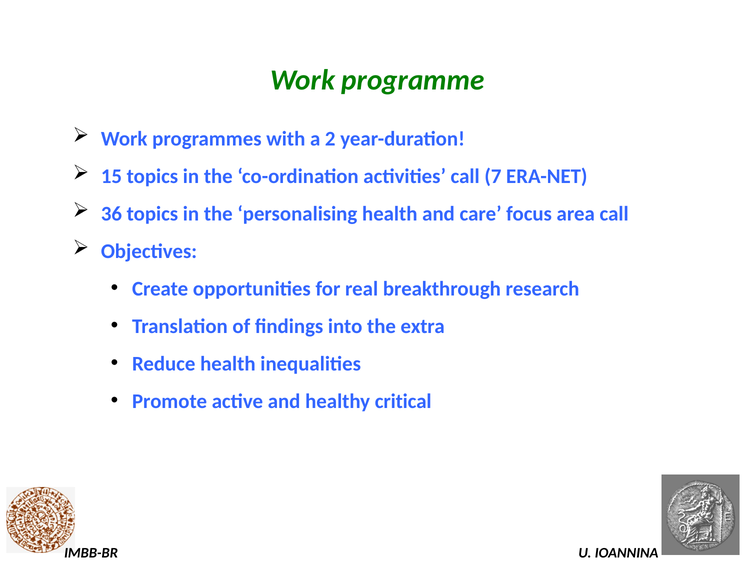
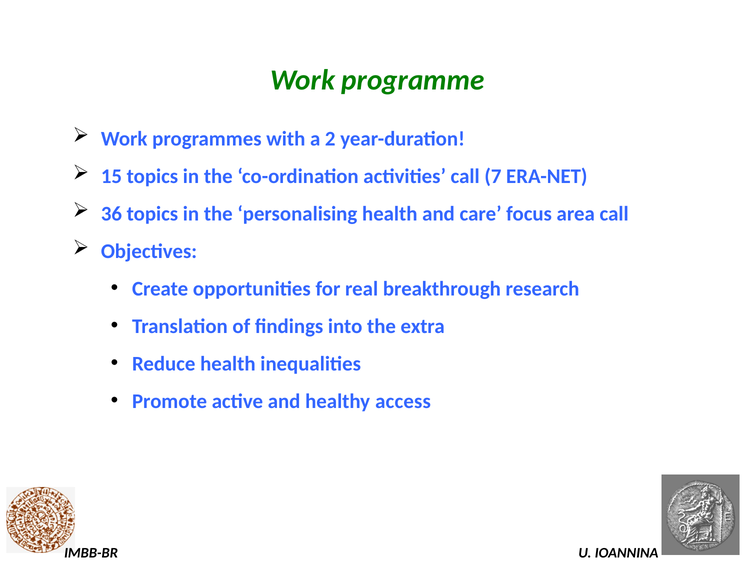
critical: critical -> access
